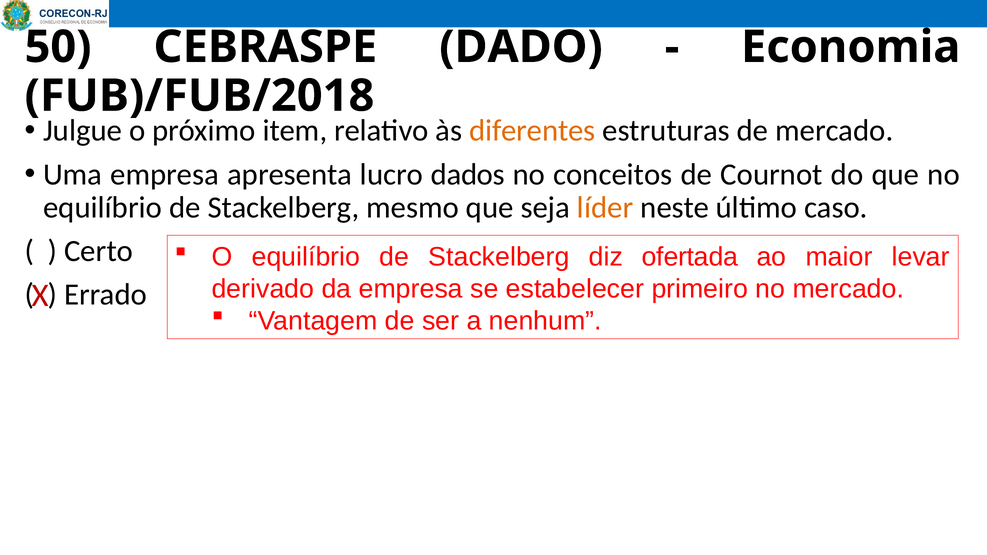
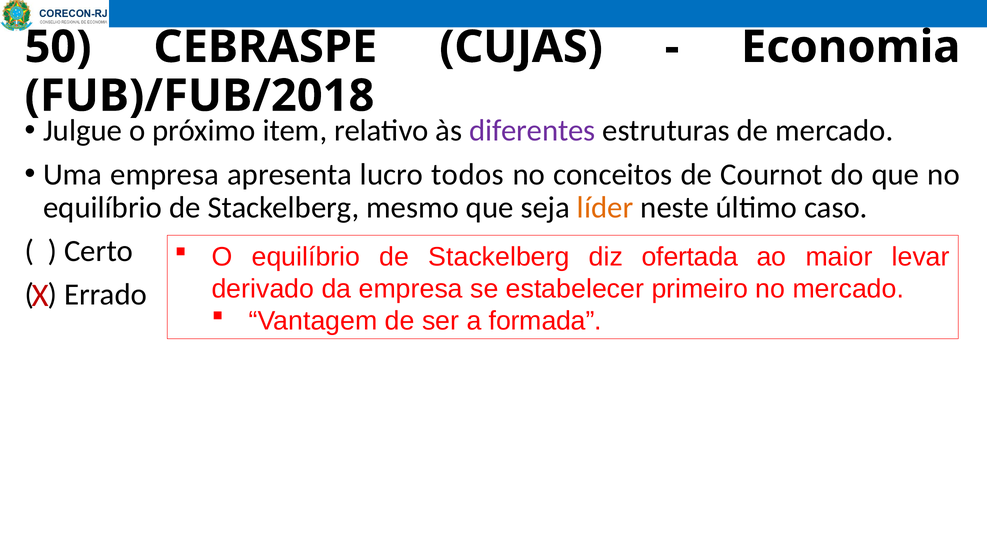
DADO: DADO -> CUJAS
diferentes colour: orange -> purple
dados: dados -> todos
nenhum: nenhum -> formada
